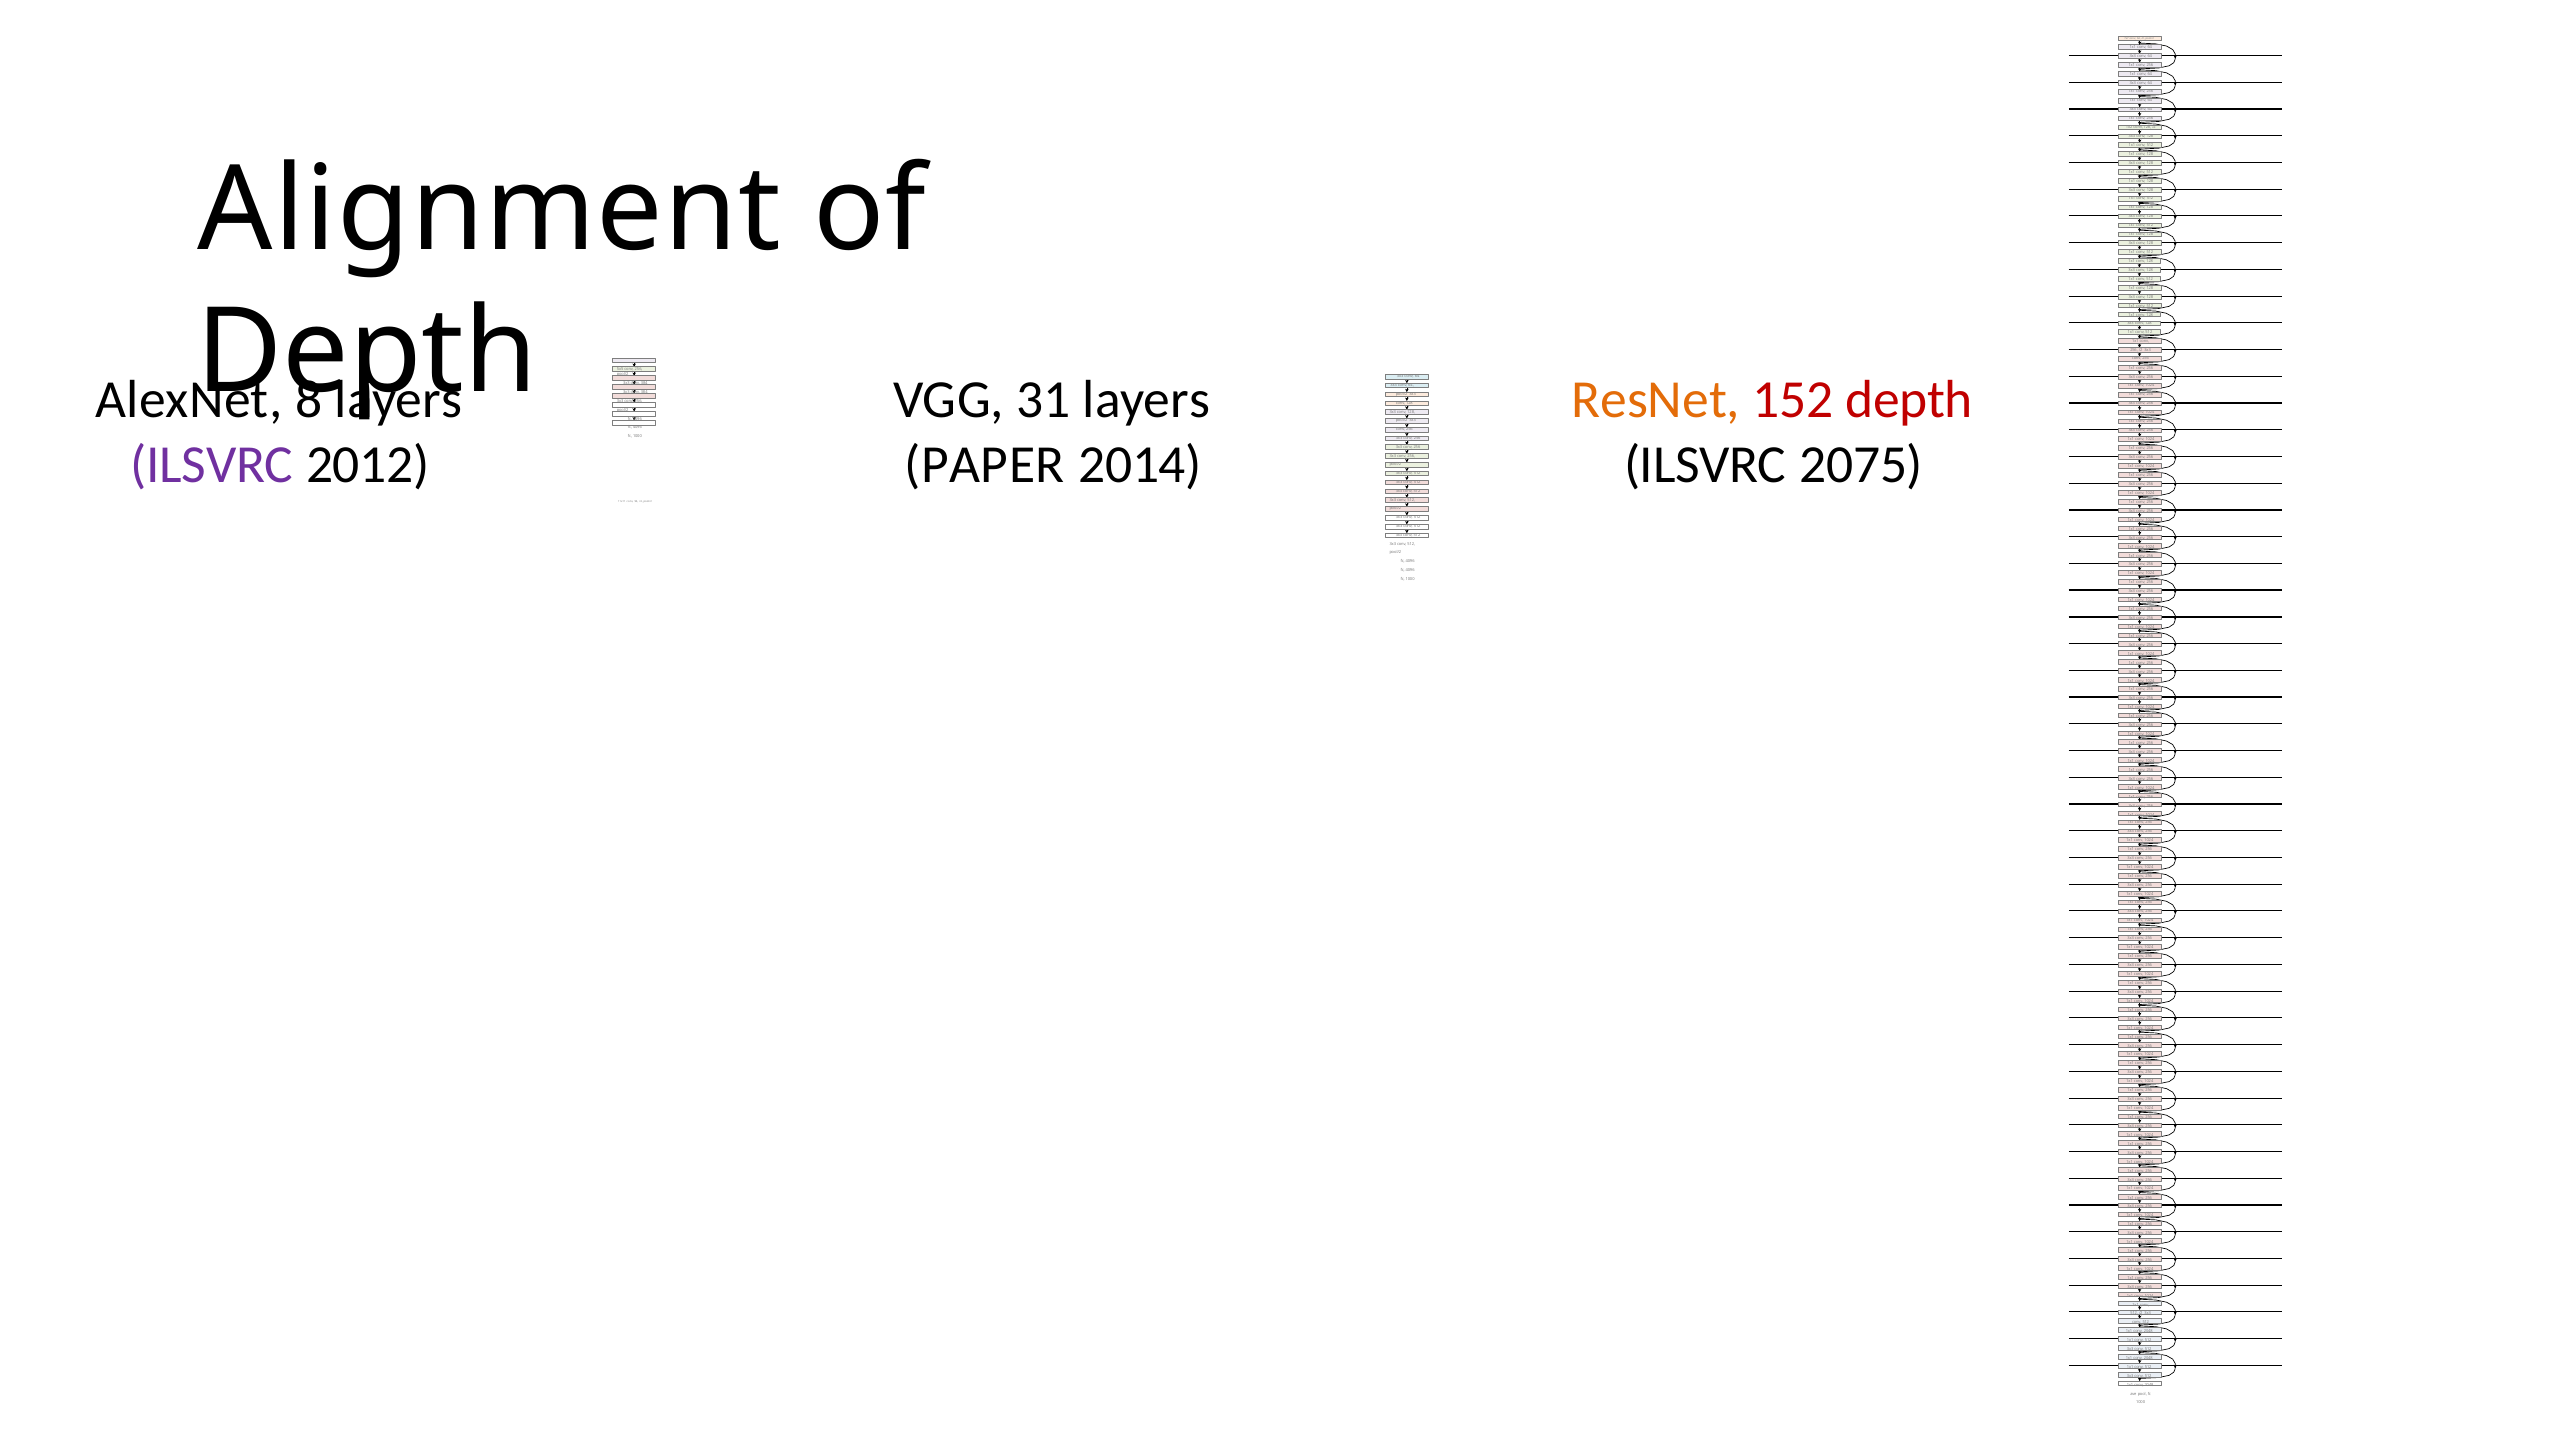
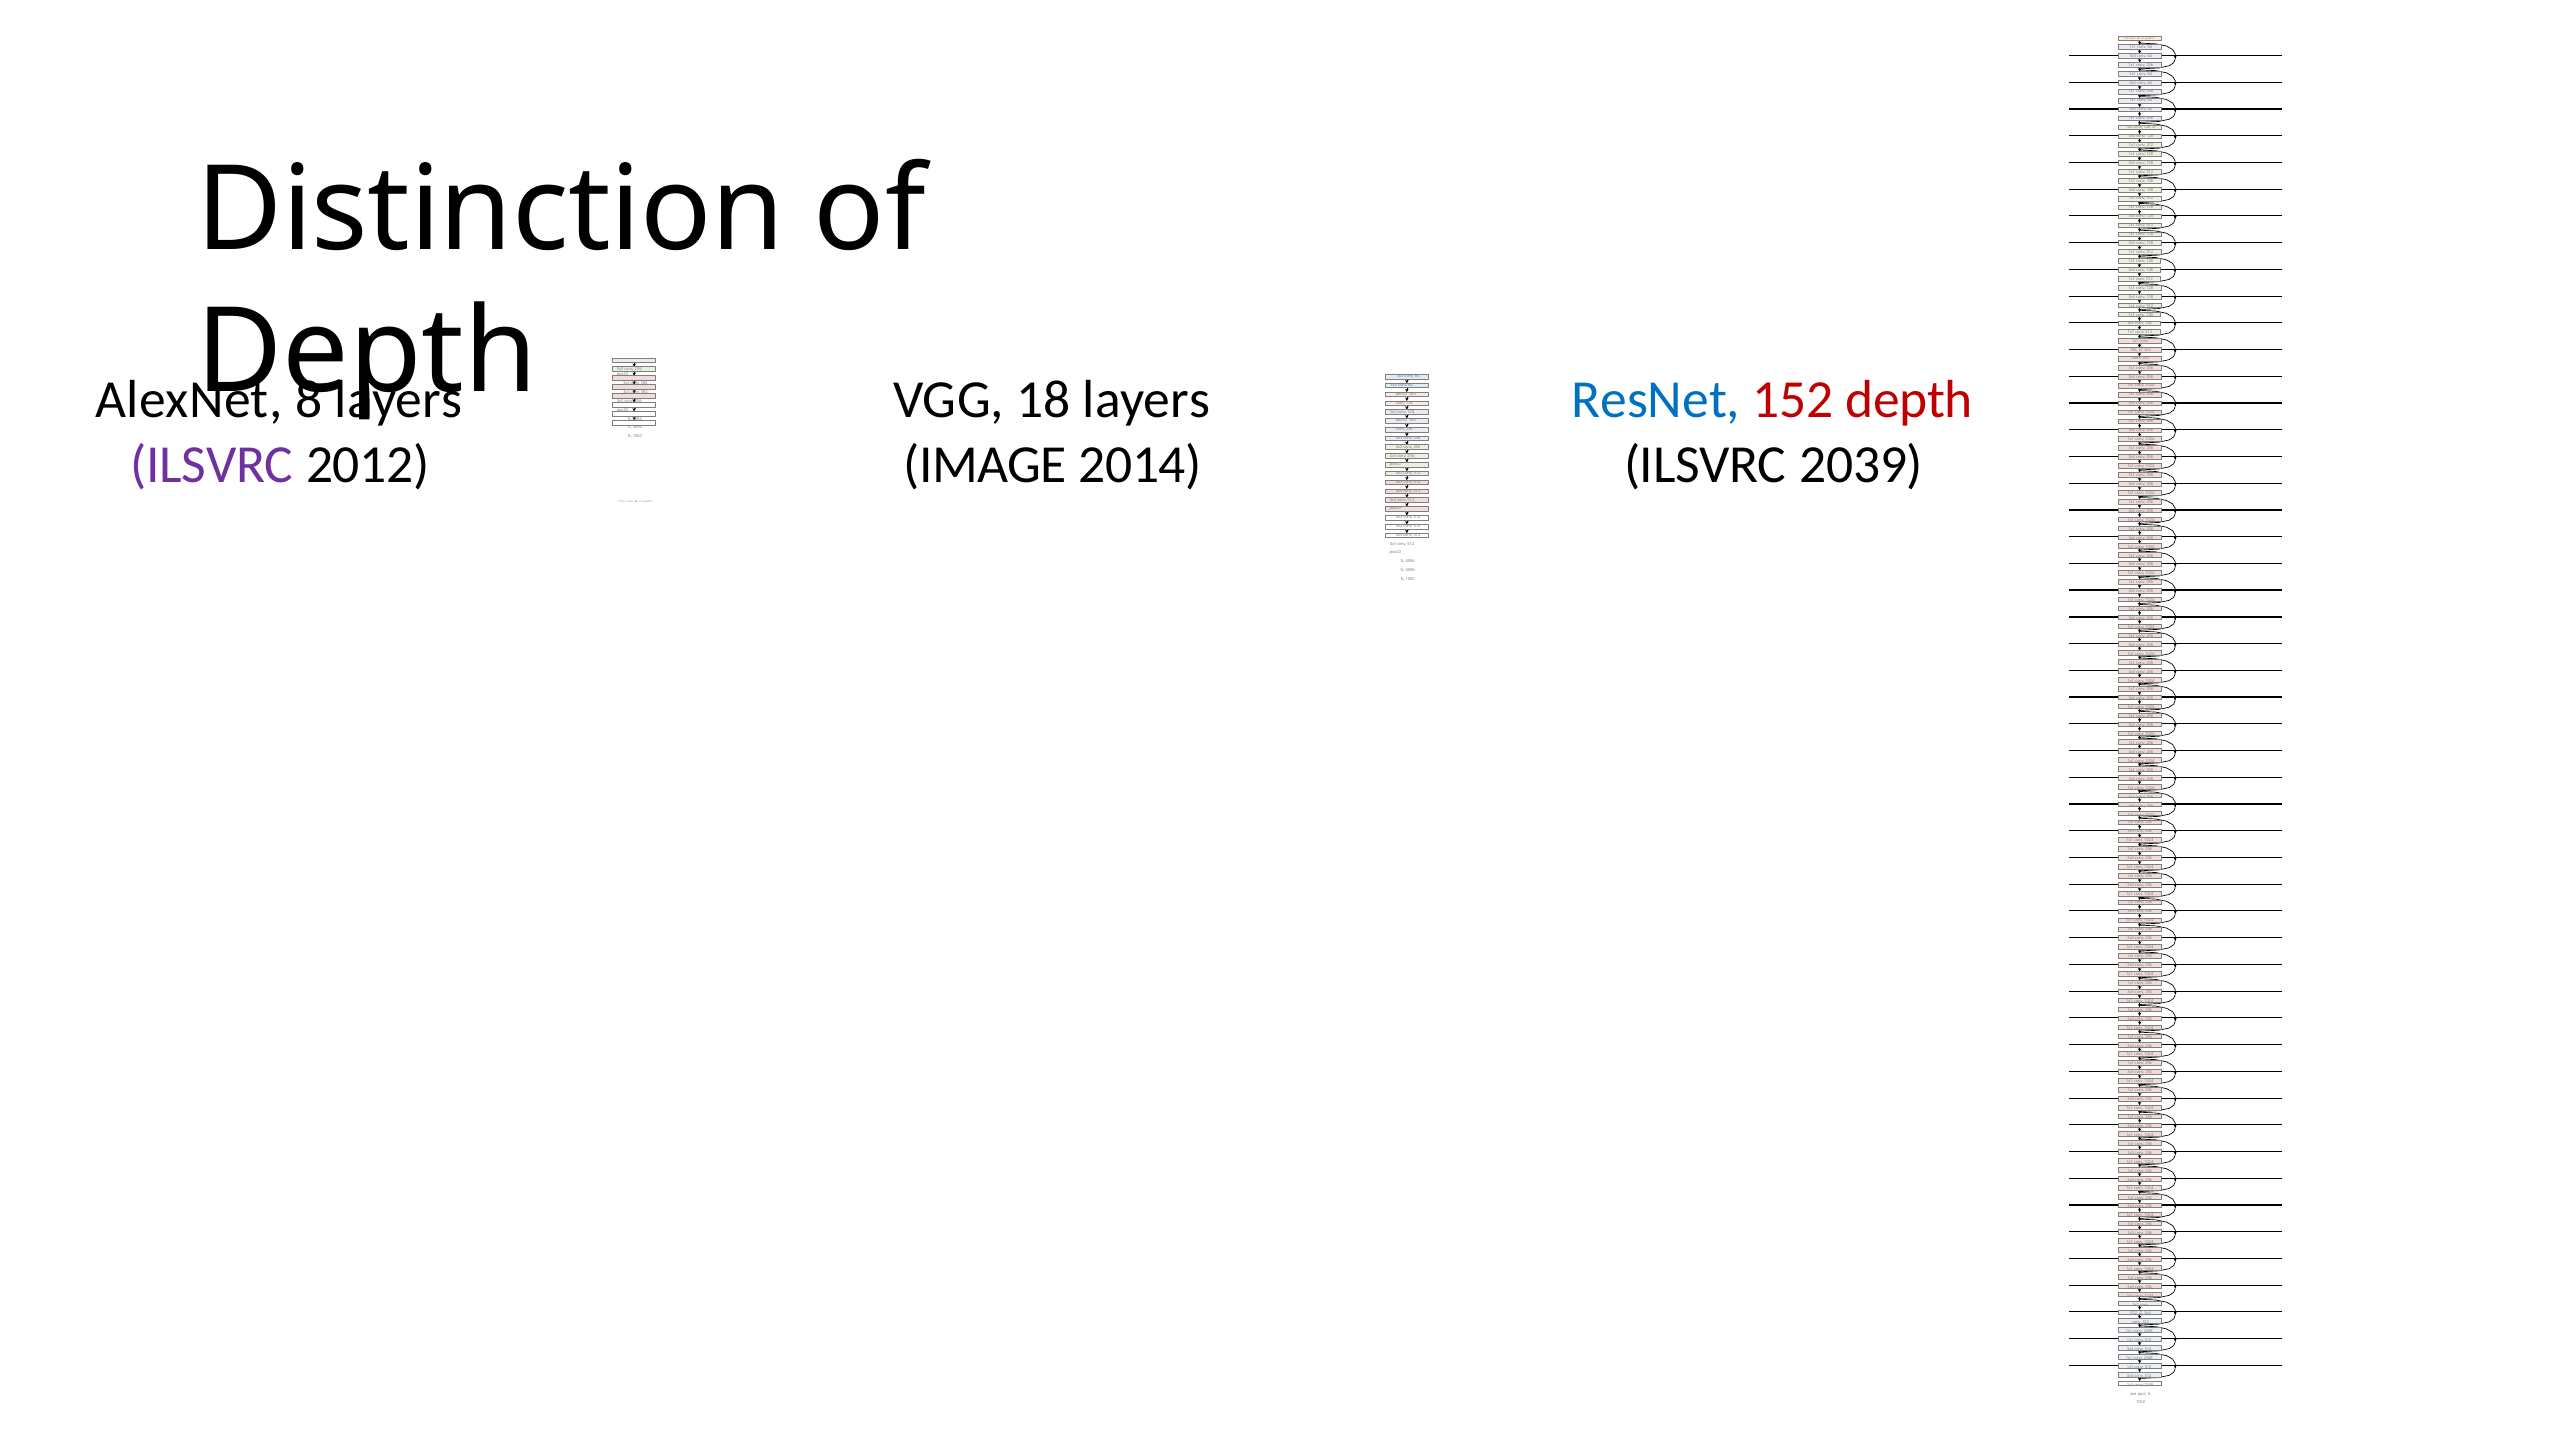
Alignment: Alignment -> Distinction
31: 31 -> 18
ResNet colour: orange -> blue
PAPER: PAPER -> IMAGE
2075: 2075 -> 2039
